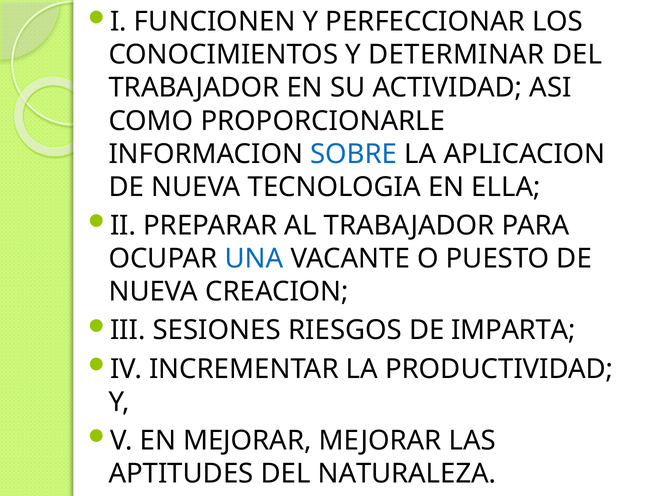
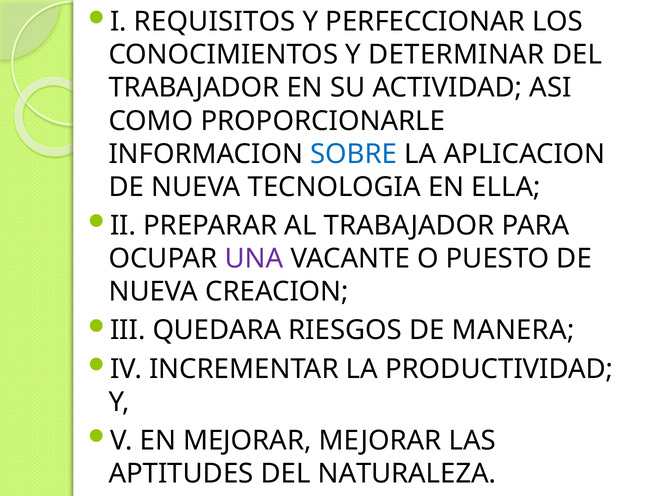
FUNCIONEN: FUNCIONEN -> REQUISITOS
UNA colour: blue -> purple
SESIONES: SESIONES -> QUEDARA
IMPARTA: IMPARTA -> MANERA
